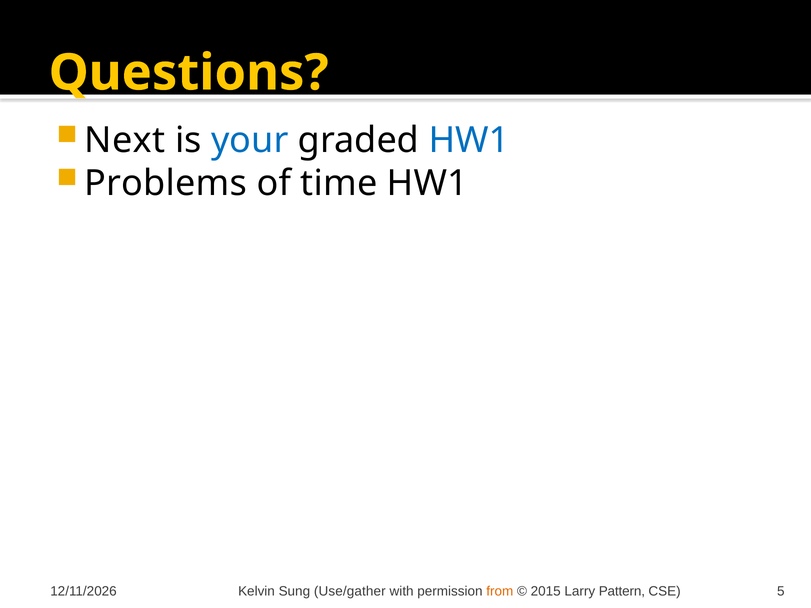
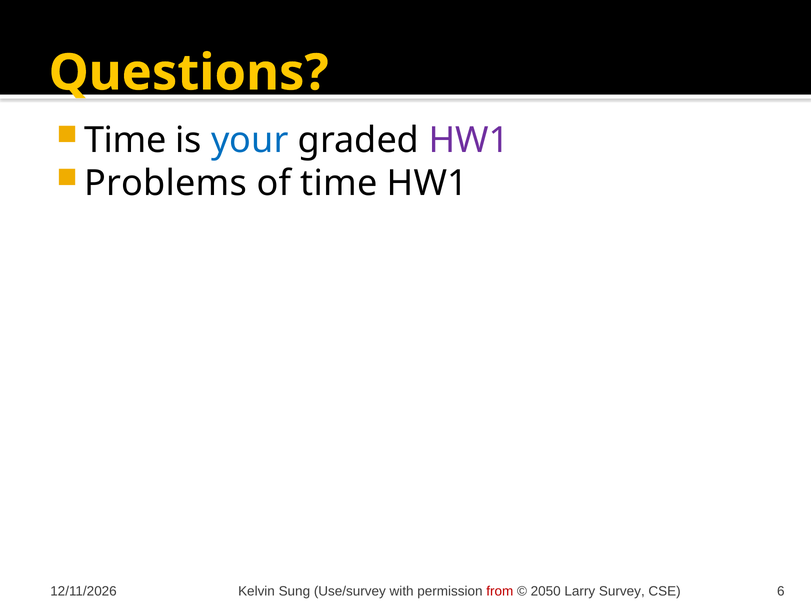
Next at (125, 140): Next -> Time
HW1 at (469, 140) colour: blue -> purple
Use/gather: Use/gather -> Use/survey
from colour: orange -> red
2015: 2015 -> 2050
Pattern: Pattern -> Survey
5: 5 -> 6
